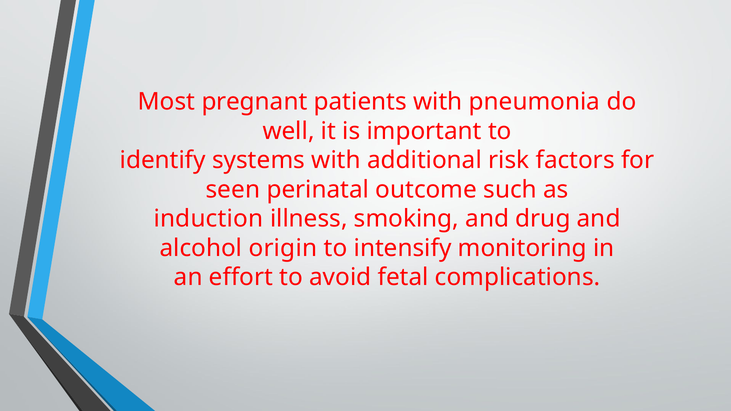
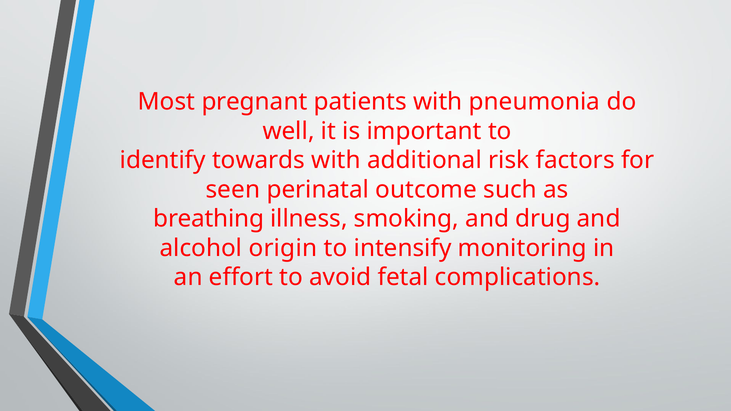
systems: systems -> towards
induction: induction -> breathing
